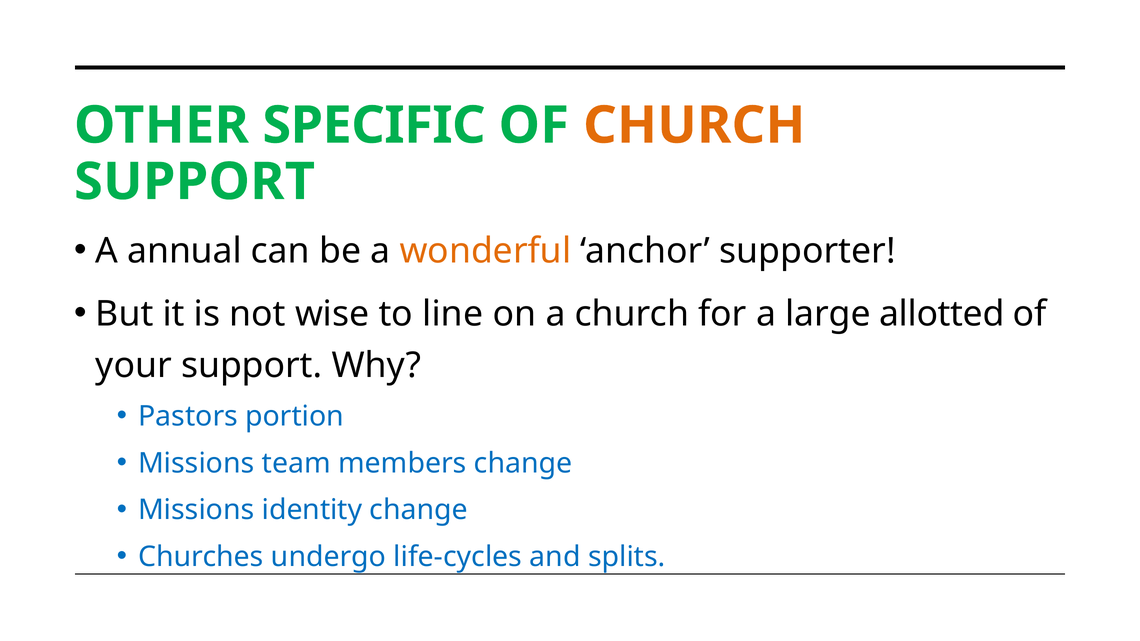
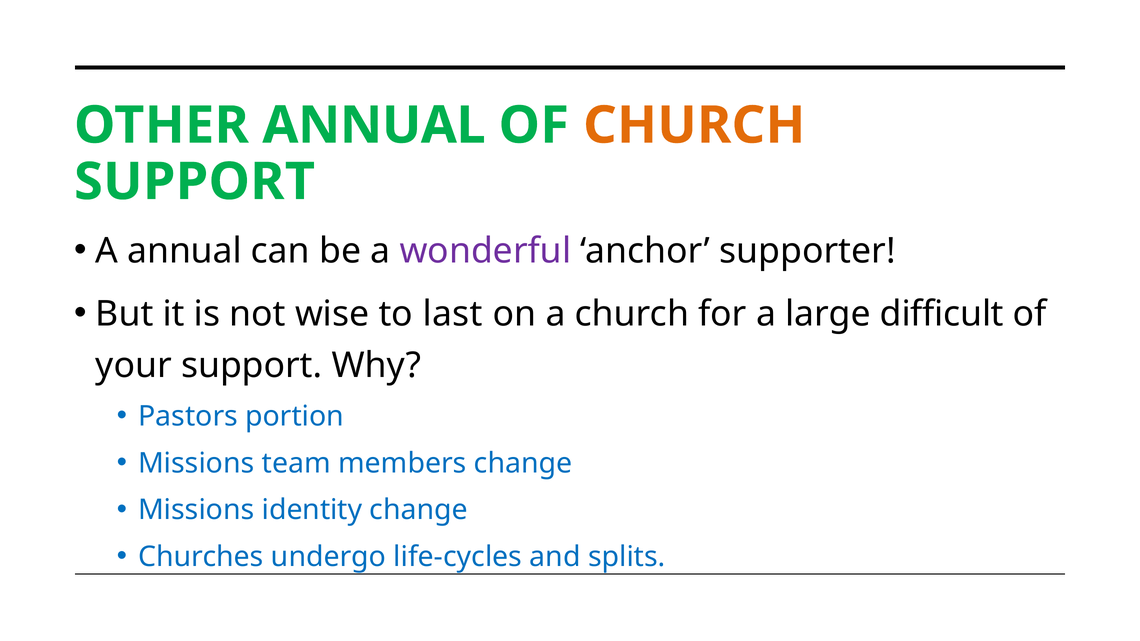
OTHER SPECIFIC: SPECIFIC -> ANNUAL
wonderful colour: orange -> purple
line: line -> last
allotted: allotted -> difficult
